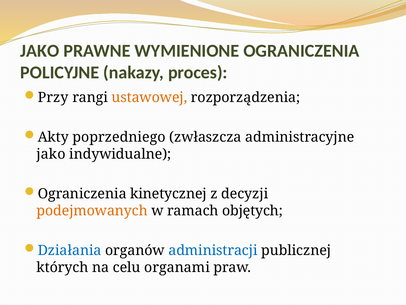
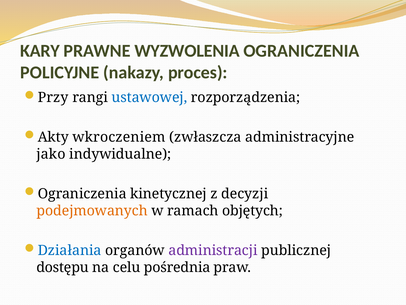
JAKO at (40, 51): JAKO -> KARY
WYMIENIONE: WYMIENIONE -> WYZWOLENIA
ustawowej colour: orange -> blue
poprzedniego: poprzedniego -> wkroczeniem
administracji colour: blue -> purple
których: których -> dostępu
organami: organami -> pośrednia
